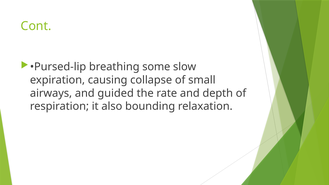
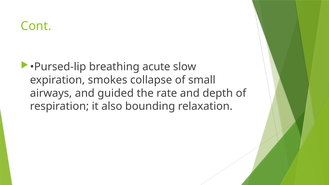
some: some -> acute
causing: causing -> smokes
